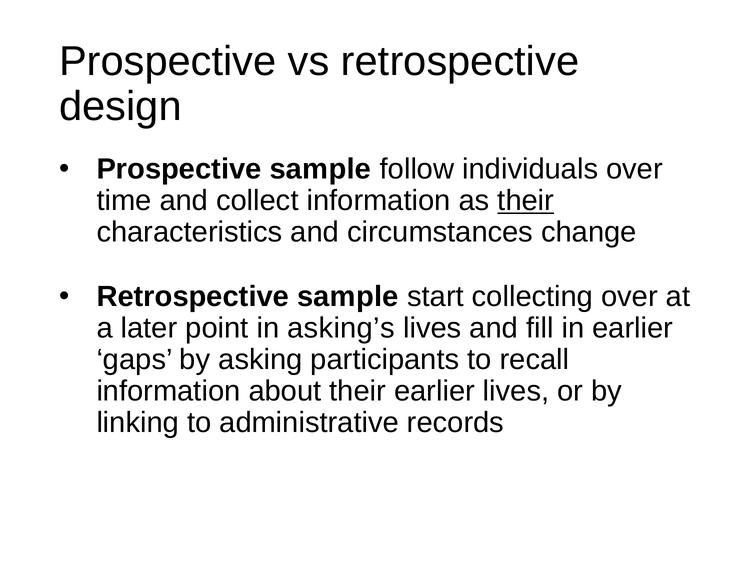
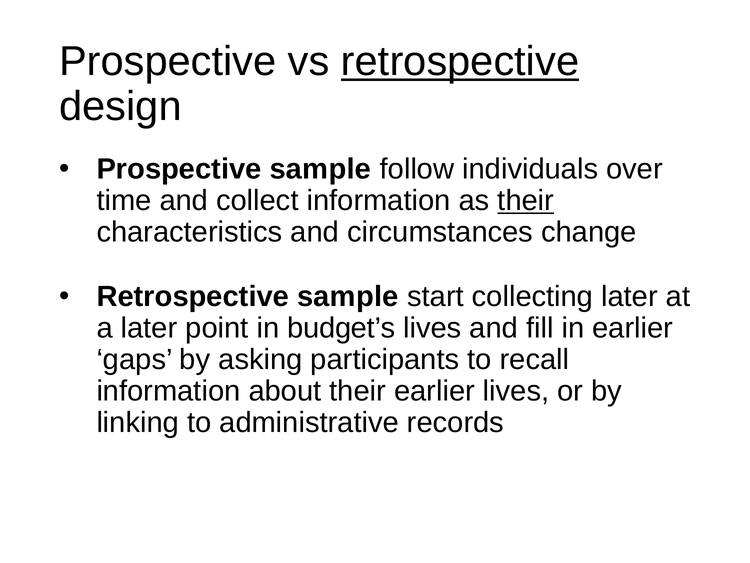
retrospective at (460, 62) underline: none -> present
collecting over: over -> later
asking’s: asking’s -> budget’s
